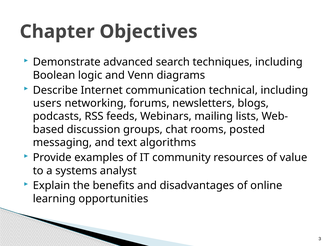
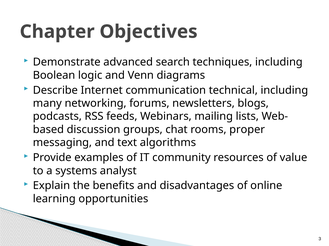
users: users -> many
posted: posted -> proper
